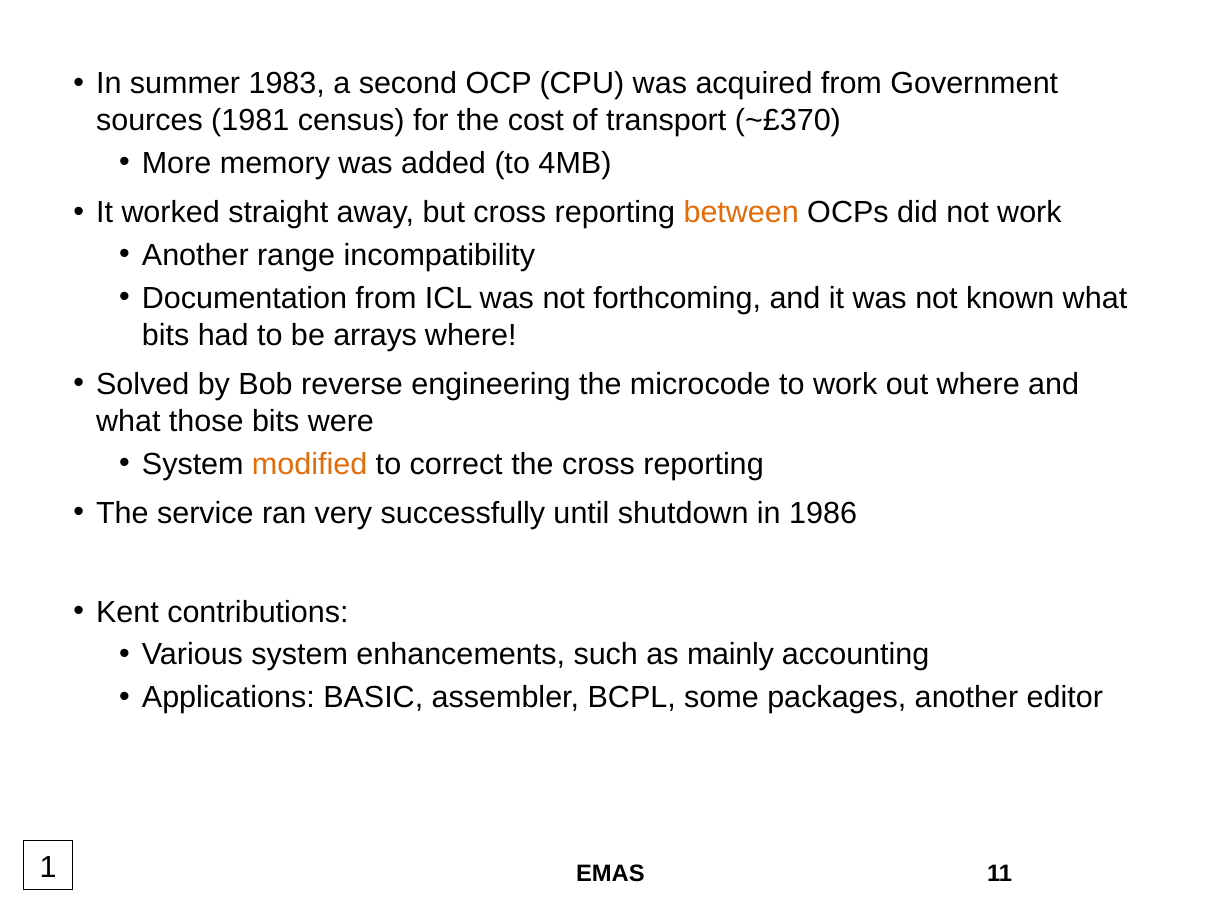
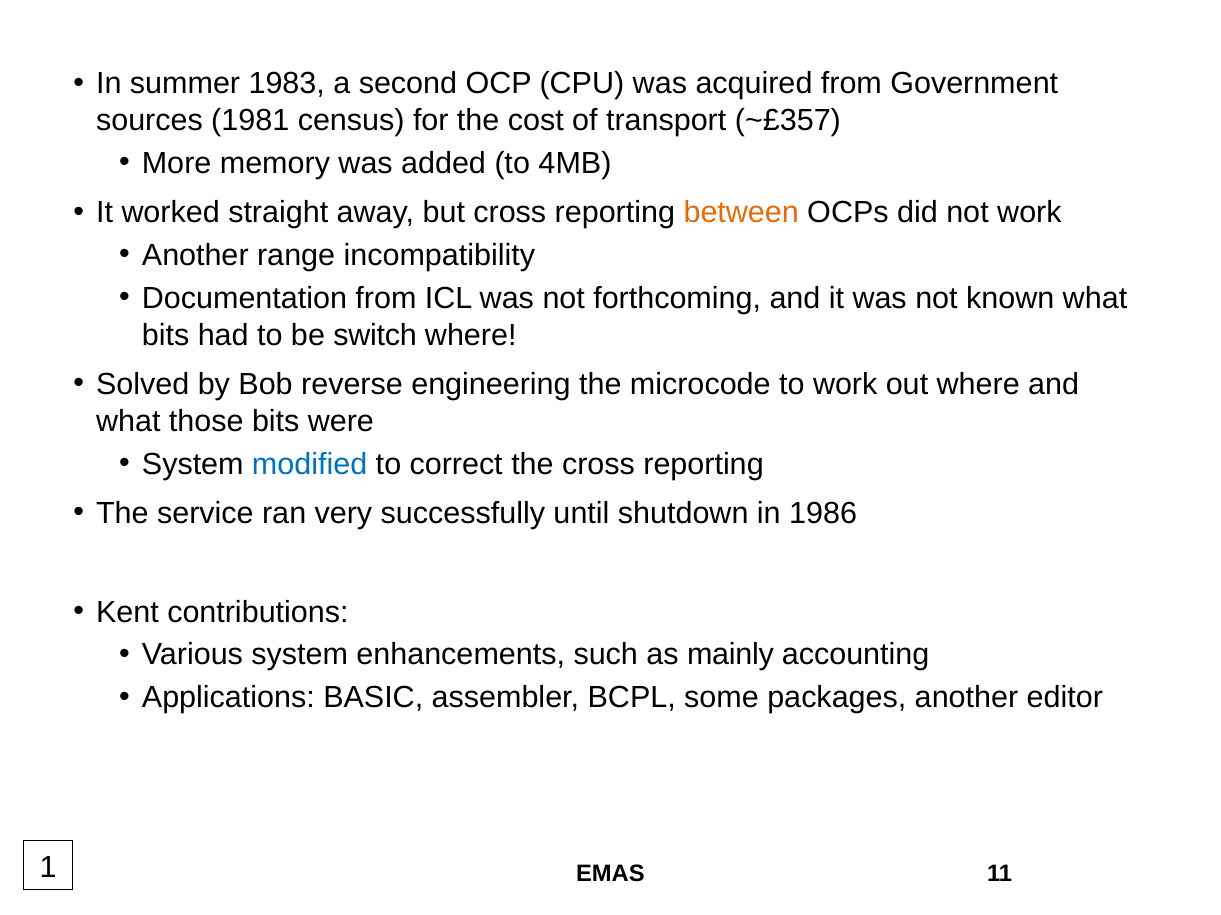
~£370: ~£370 -> ~£357
arrays: arrays -> switch
modified colour: orange -> blue
